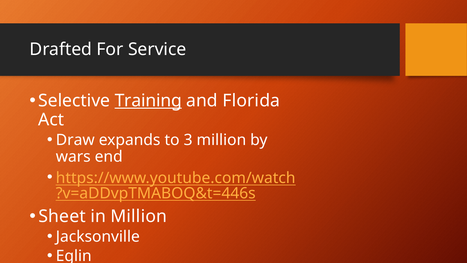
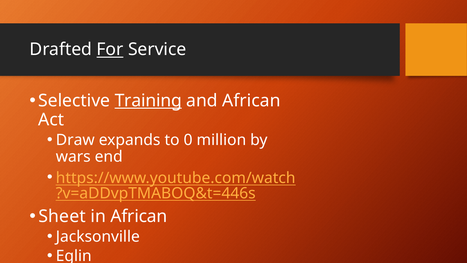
For underline: none -> present
and Florida: Florida -> African
3: 3 -> 0
in Million: Million -> African
